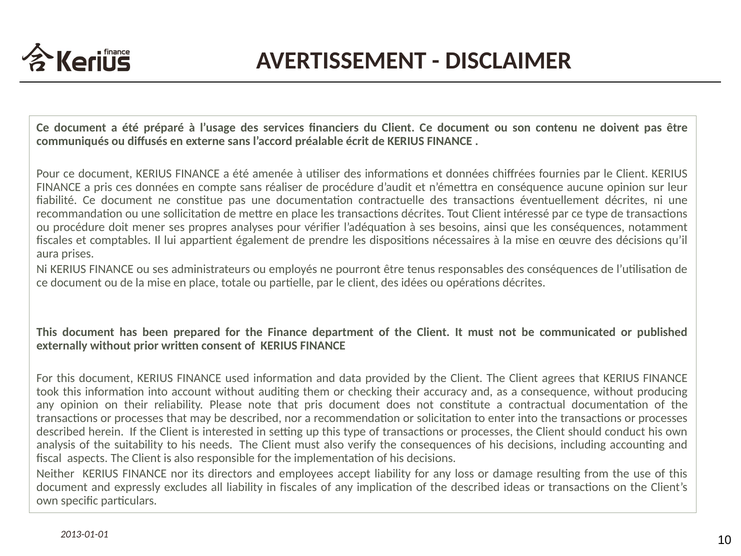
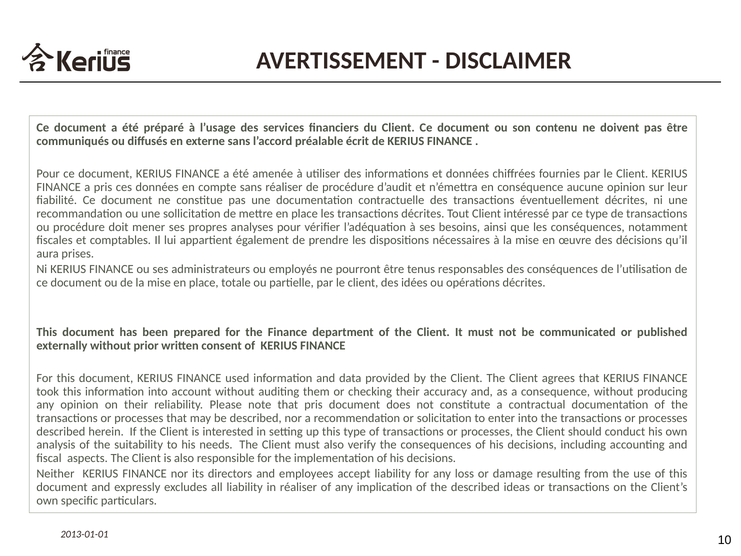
in fiscales: fiscales -> réaliser
